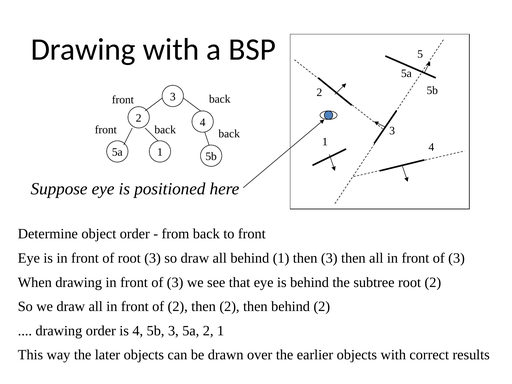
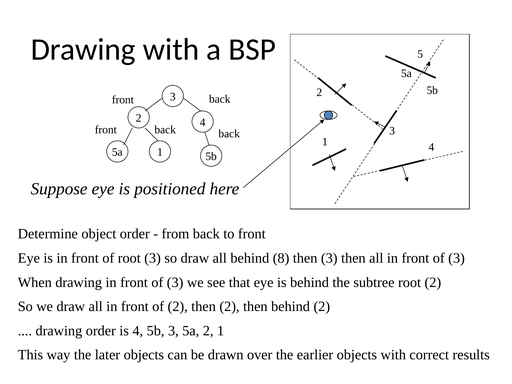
behind 1: 1 -> 8
